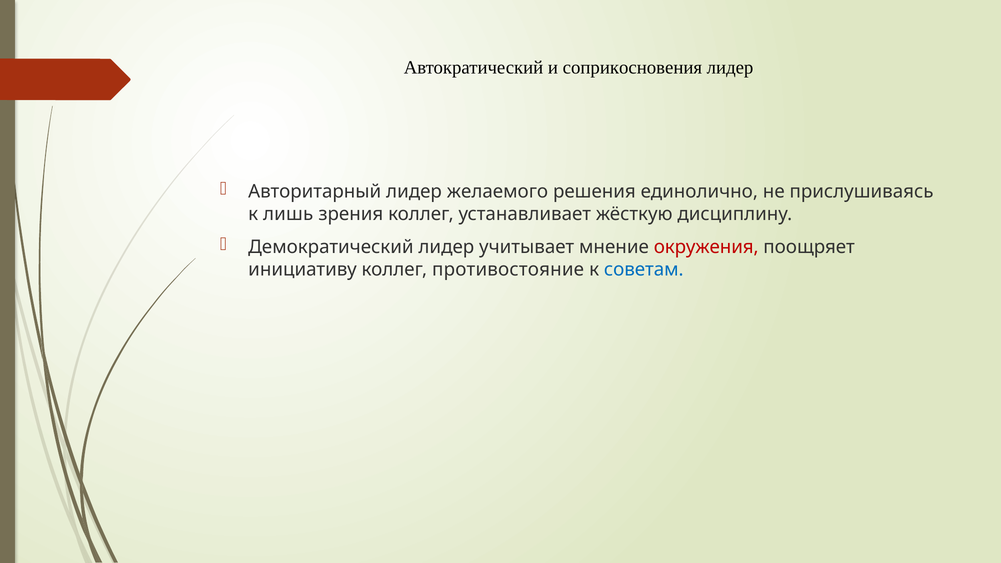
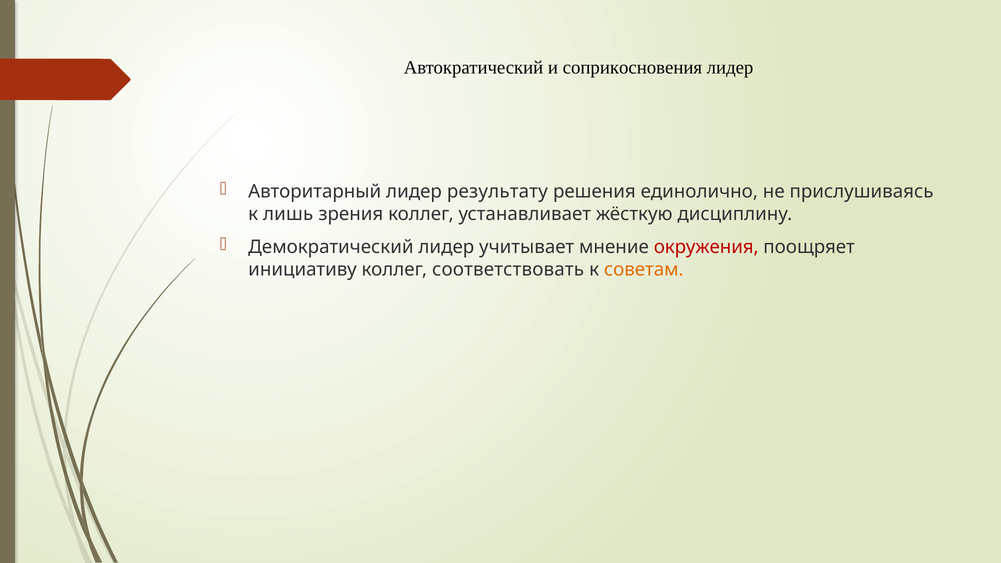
желаемого: желаемого -> результату
противостояние: противостояние -> соответствовать
советам colour: blue -> orange
